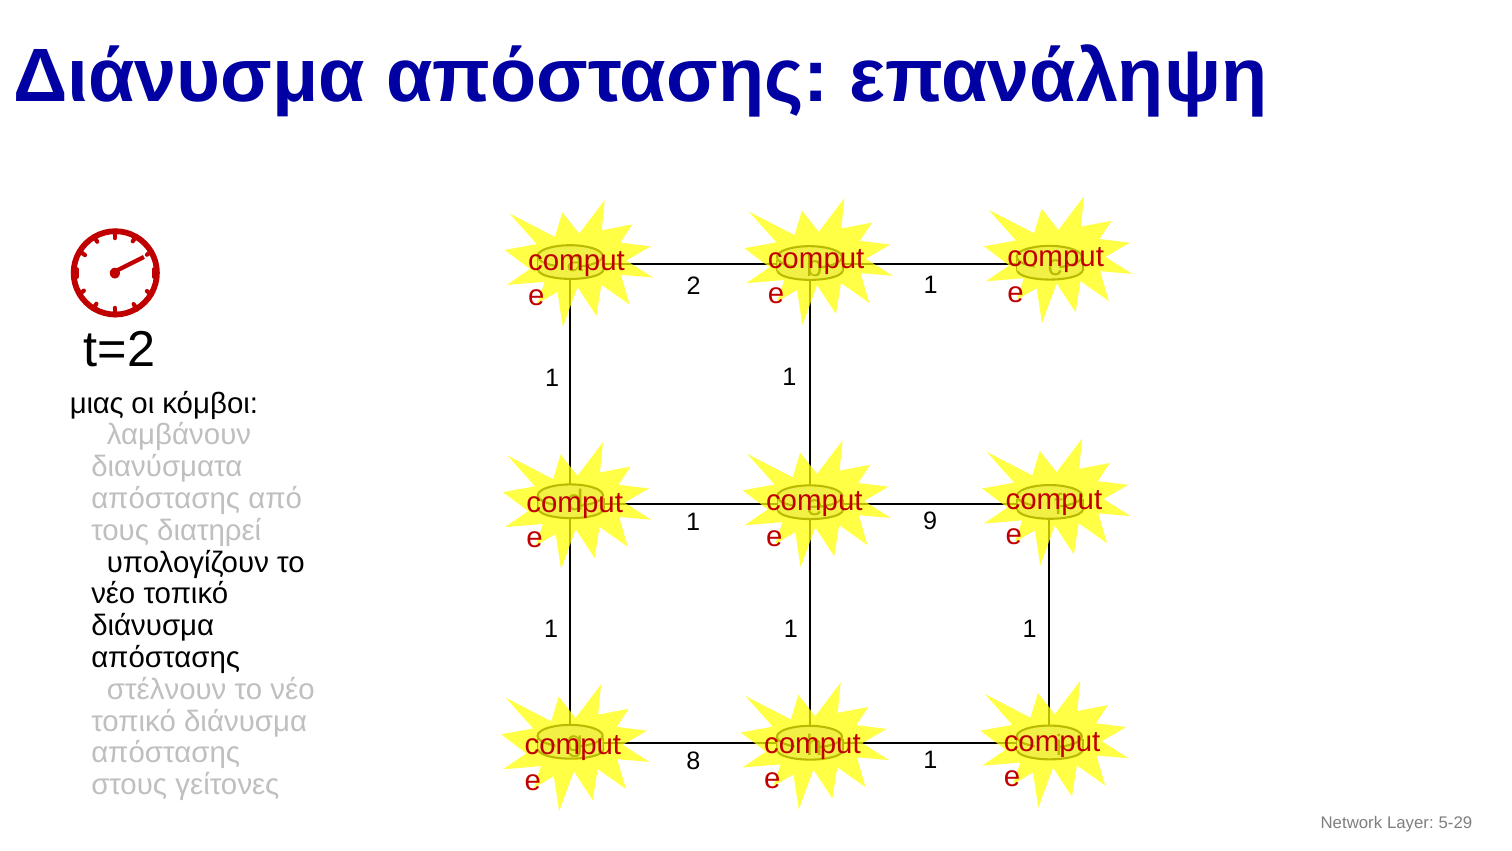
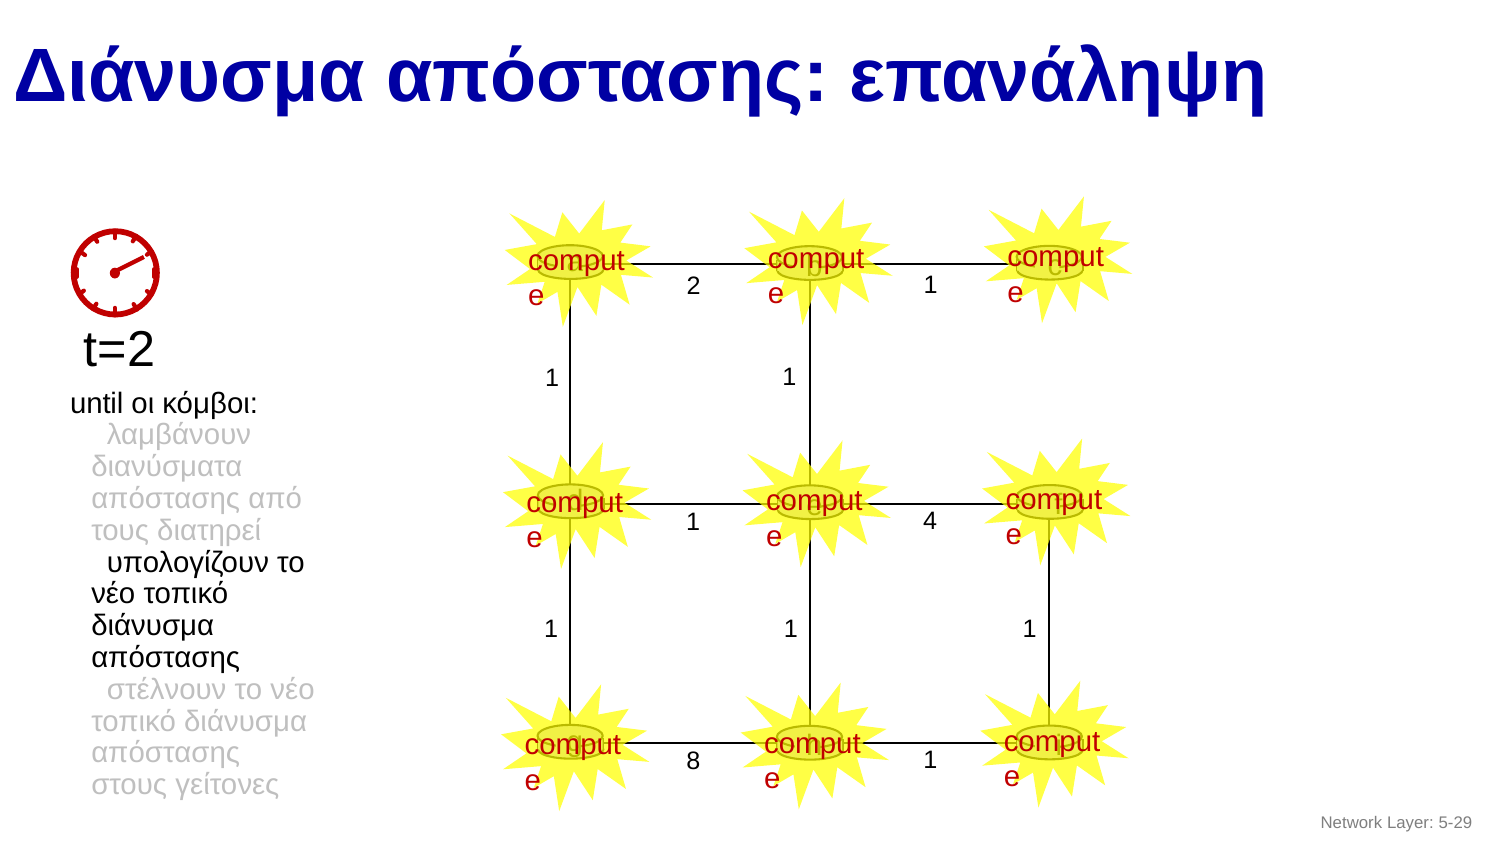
μιας: μιας -> until
9: 9 -> 4
